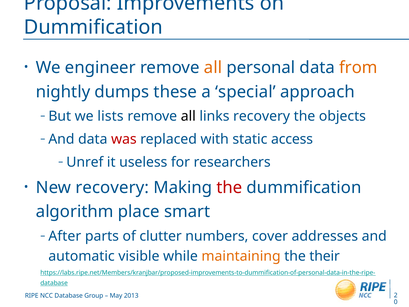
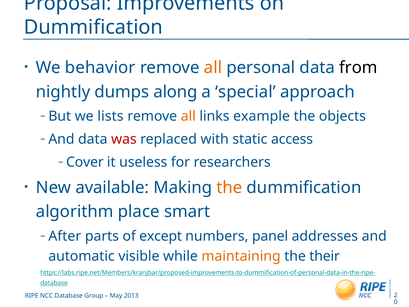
engineer: engineer -> behavior
from colour: orange -> black
these: these -> along
all at (188, 116) colour: black -> orange
links recovery: recovery -> example
Unref: Unref -> Cover
New recovery: recovery -> available
the at (229, 187) colour: red -> orange
clutter: clutter -> except
cover: cover -> panel
